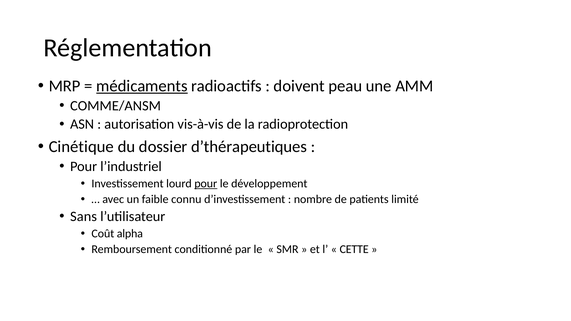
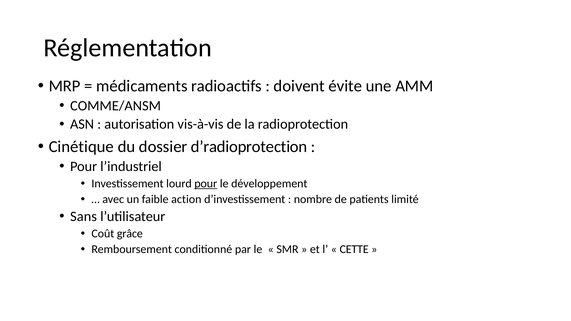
médicaments underline: present -> none
peau: peau -> évite
d’thérapeutiques: d’thérapeutiques -> d’radioprotection
connu: connu -> action
alpha: alpha -> grâce
